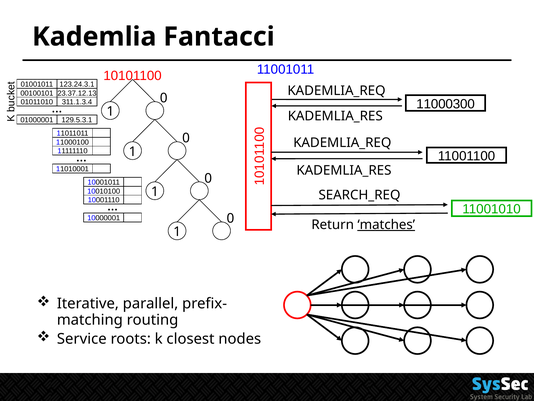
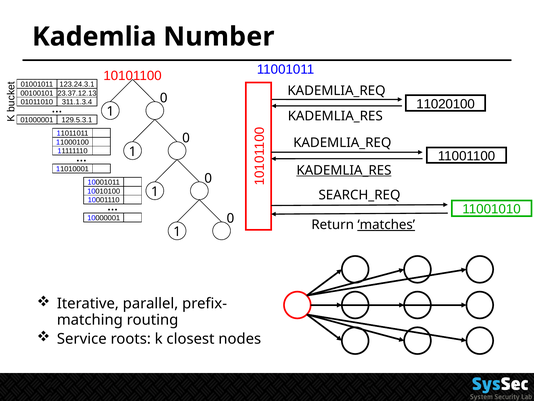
Fantacci: Fantacci -> Number
11000300: 11000300 -> 11020100
KADEMLIA_RES at (344, 170) underline: none -> present
